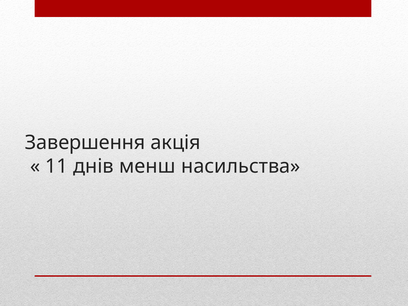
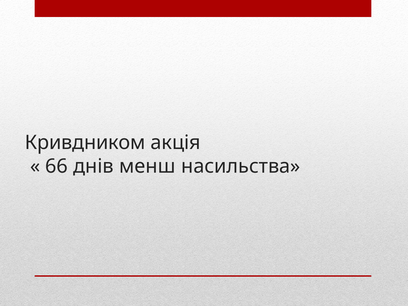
Завершення: Завершення -> Кривдником
11: 11 -> 66
